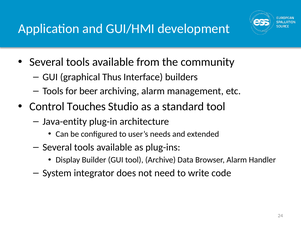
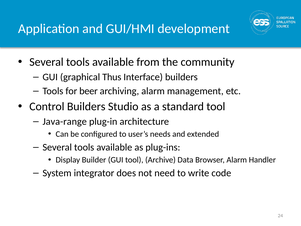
Control Touches: Touches -> Builders
Java-entity: Java-entity -> Java-range
